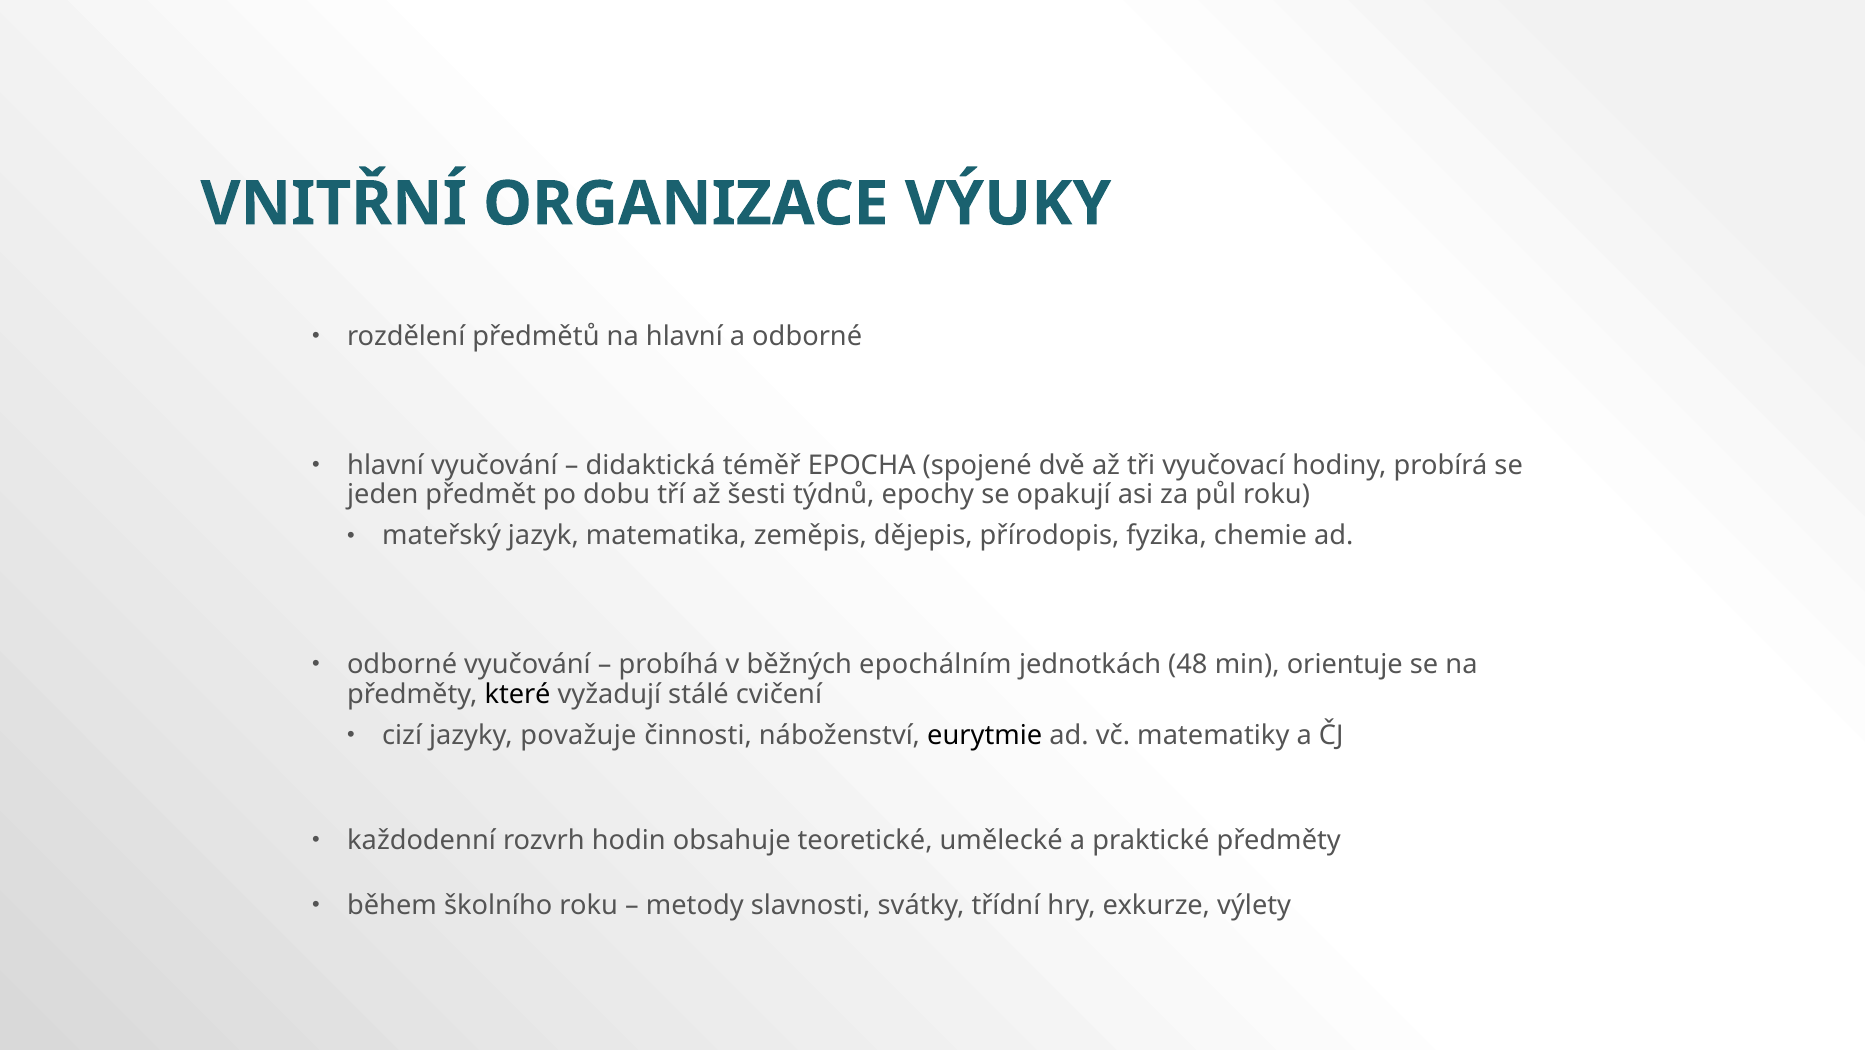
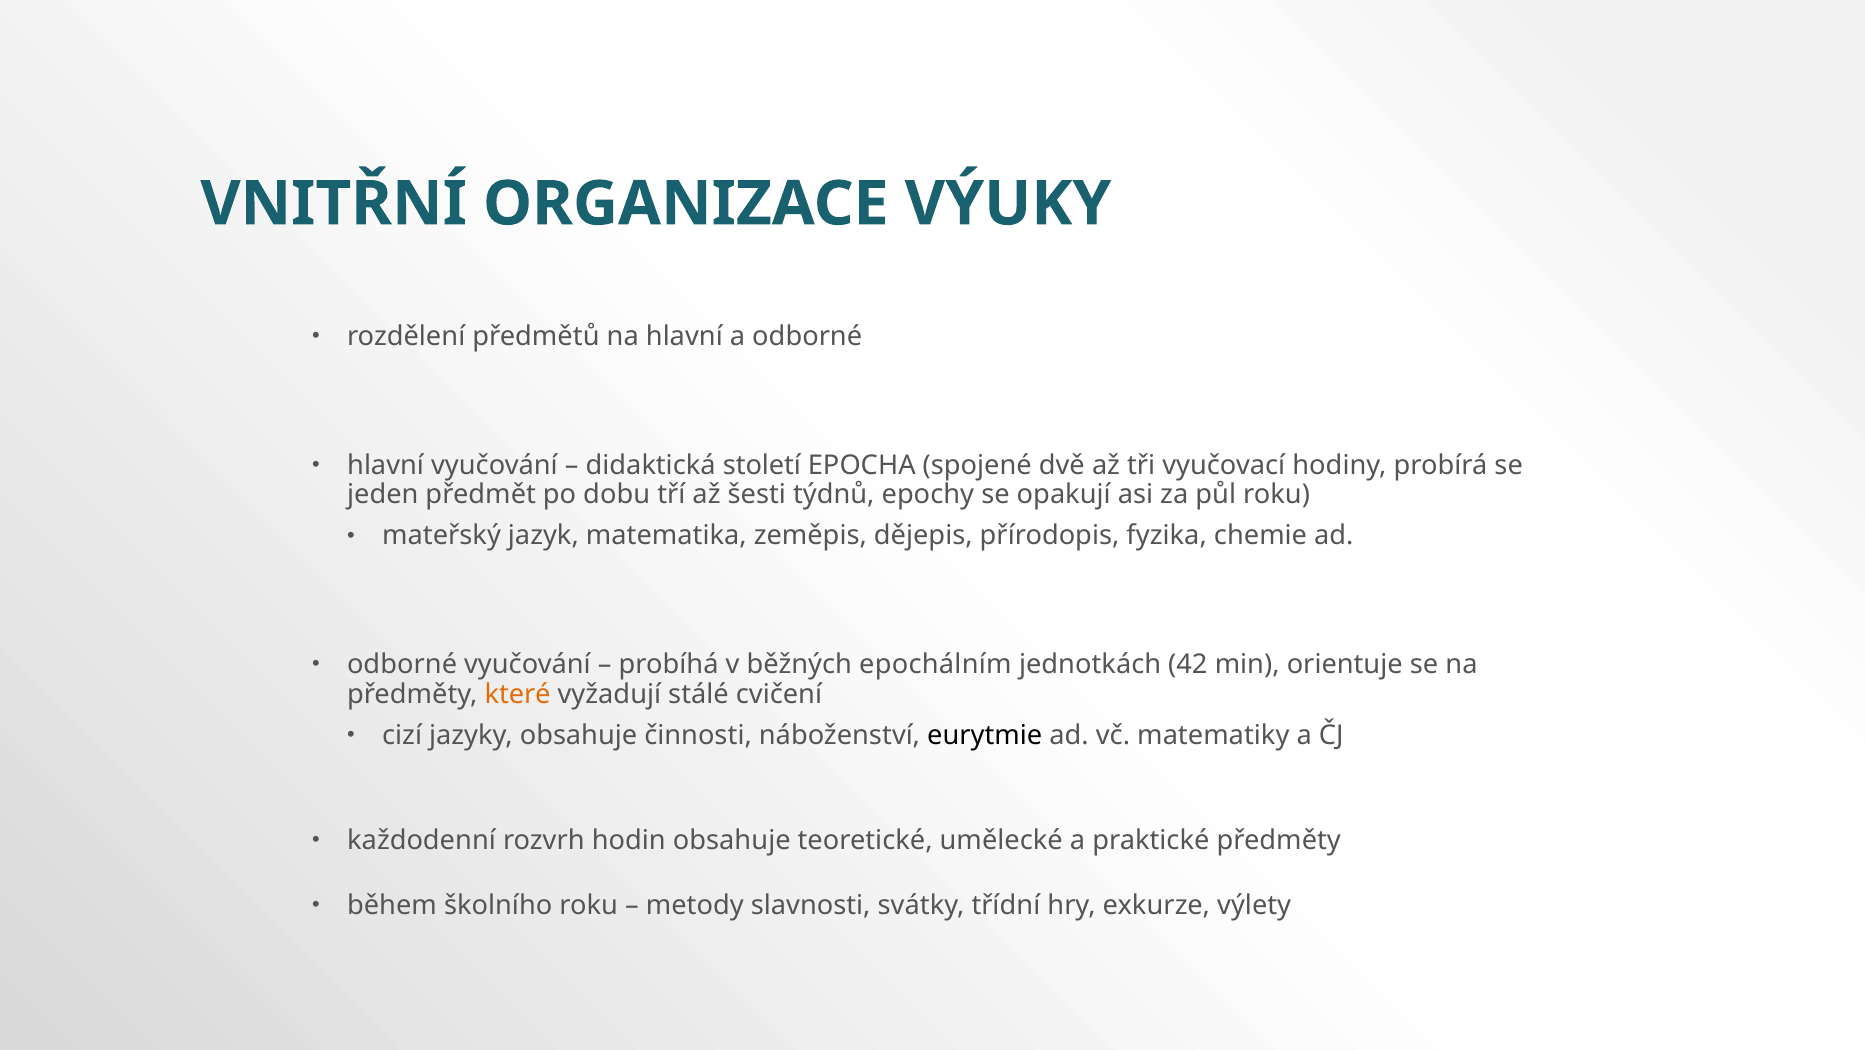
téměř: téměř -> století
48: 48 -> 42
které colour: black -> orange
jazyky považuje: považuje -> obsahuje
